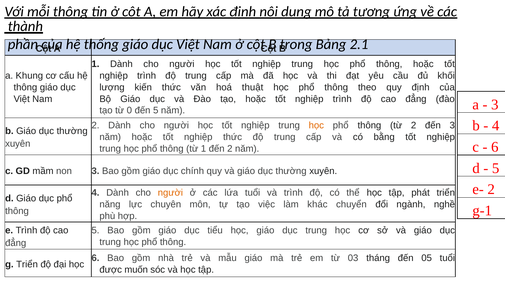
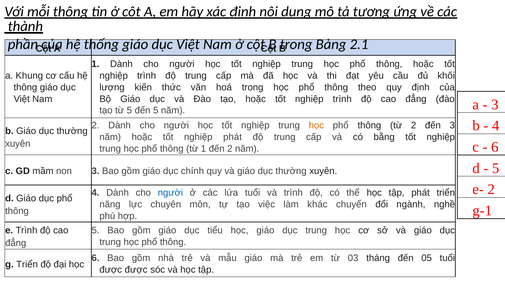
hoá thuật: thuật -> trong
từ 0: 0 -> 5
nghiệp thức: thức -> phát
người at (170, 193) colour: orange -> blue
được muốn: muốn -> được
